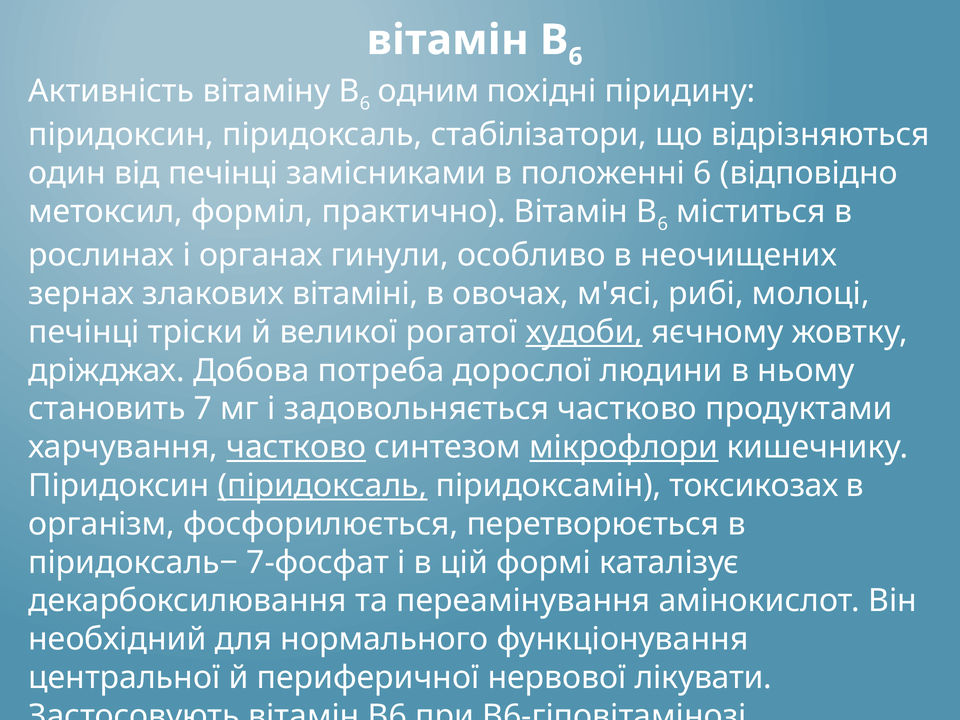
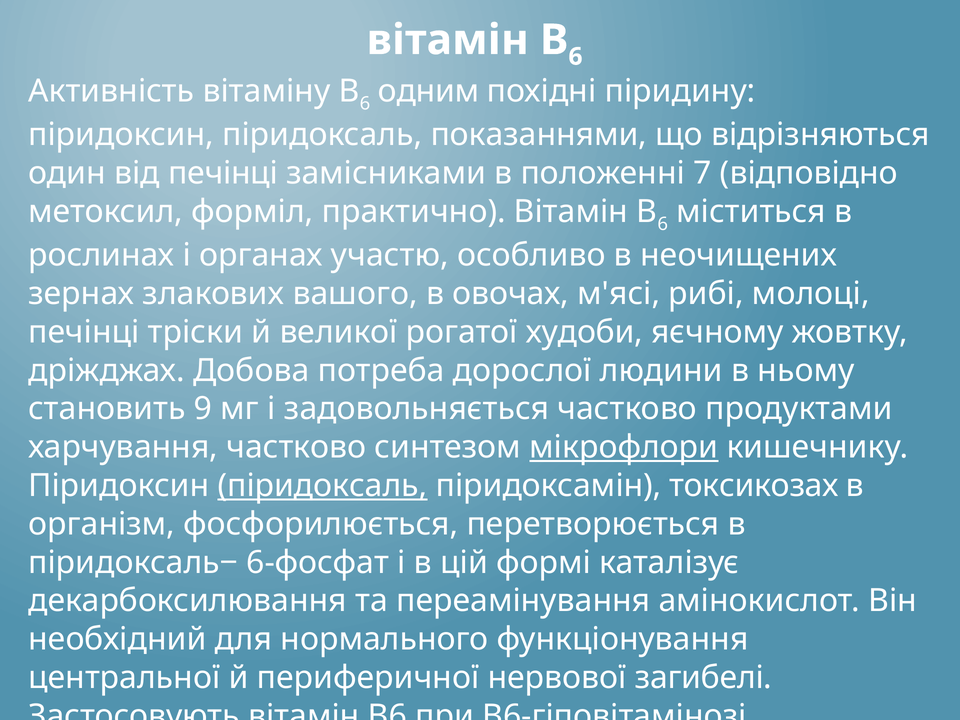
стабілізатори: стабілізатори -> показаннями
положенні 6: 6 -> 7
гинули: гинули -> участю
вітаміні: вітаміні -> вашого
худоби underline: present -> none
7: 7 -> 9
частково at (296, 447) underline: present -> none
7-фосфат: 7-фосфат -> 6-фосфат
лікувати: лікувати -> загибелі
